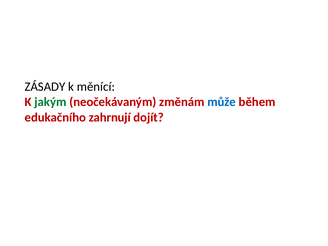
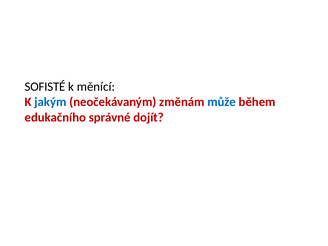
ZÁSADY: ZÁSADY -> SOFISTÉ
jakým colour: green -> blue
zahrnují: zahrnují -> správné
